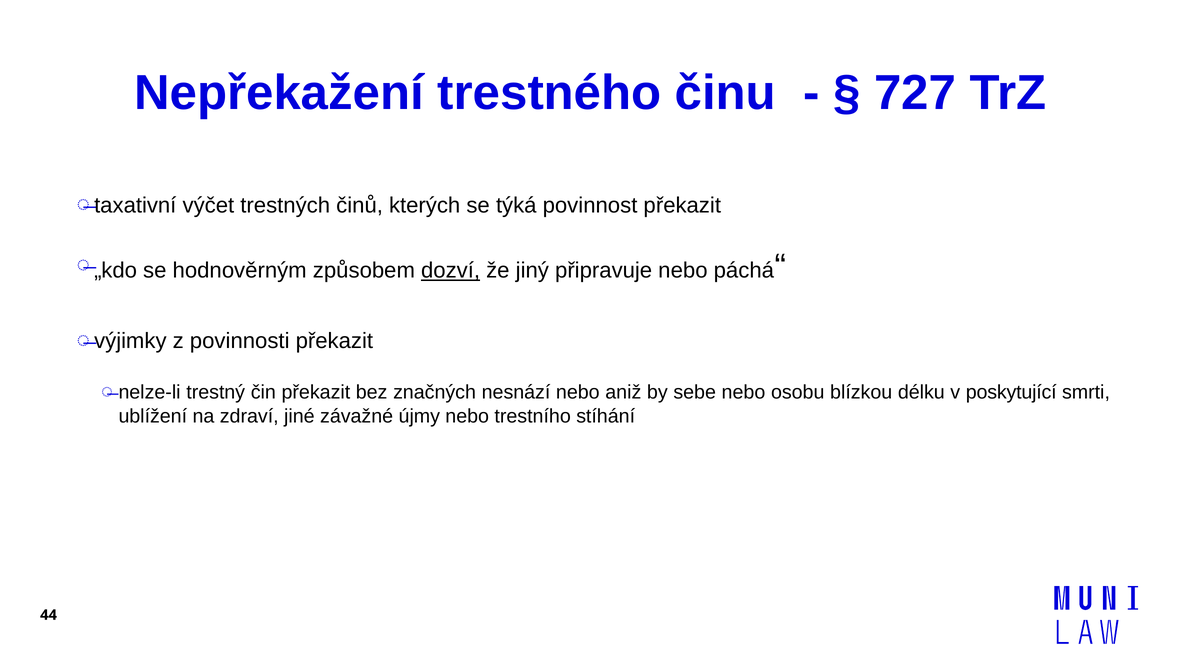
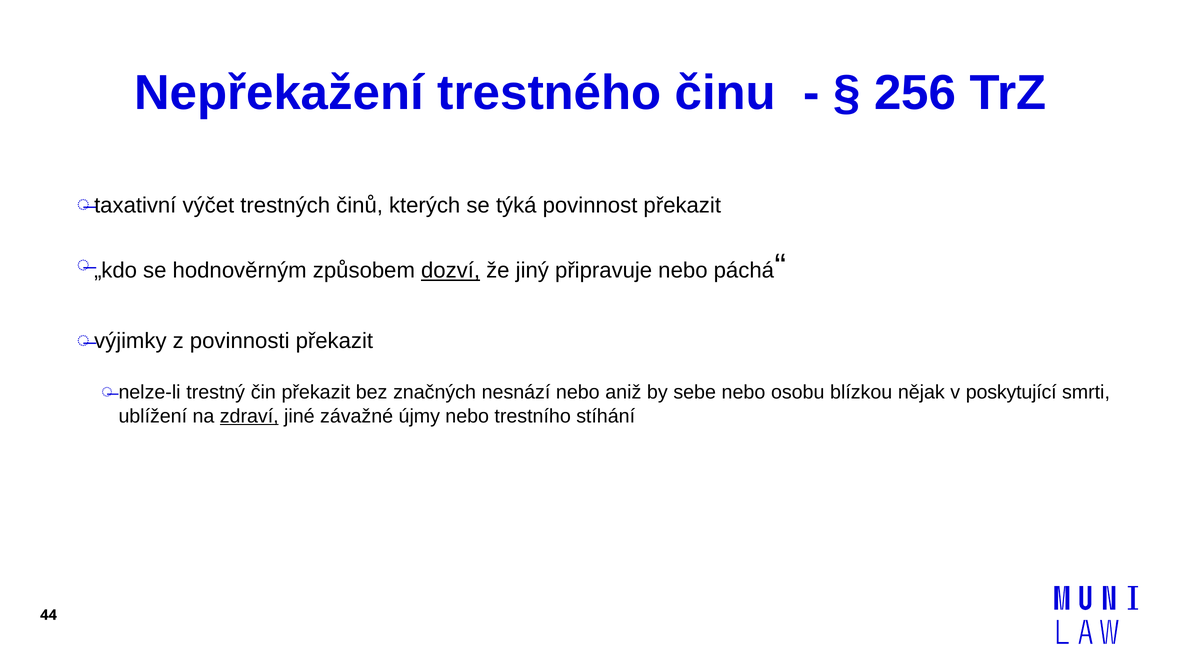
727: 727 -> 256
délku: délku -> nějak
zdraví underline: none -> present
